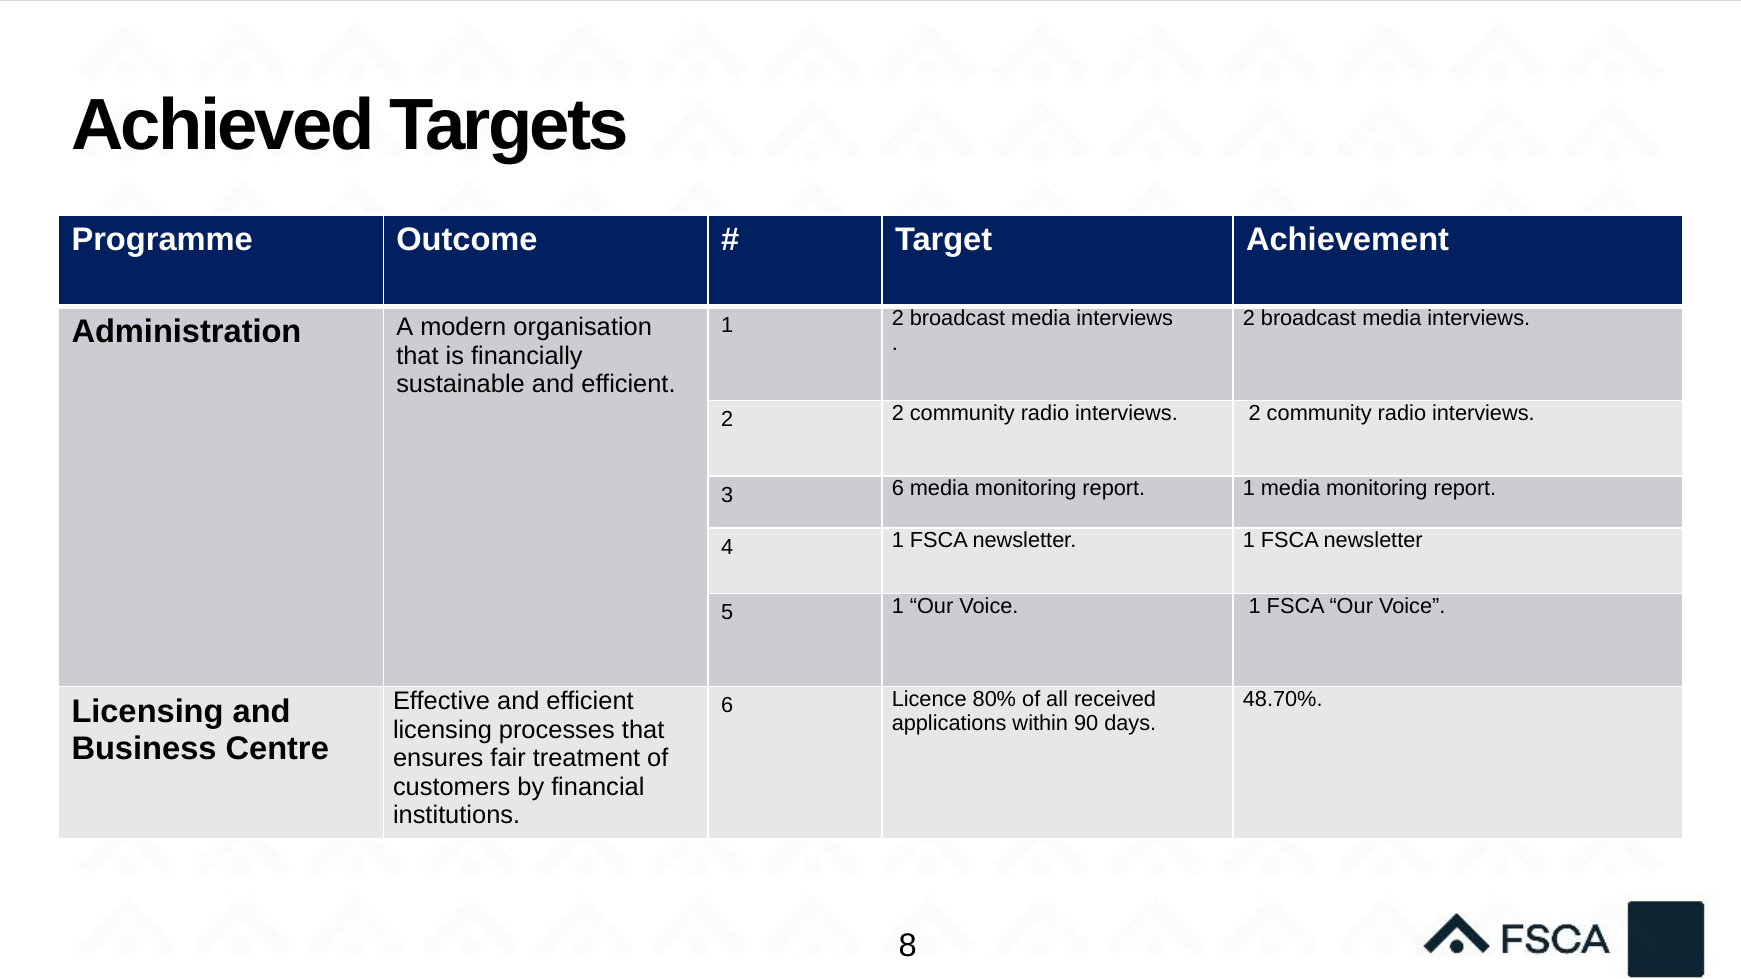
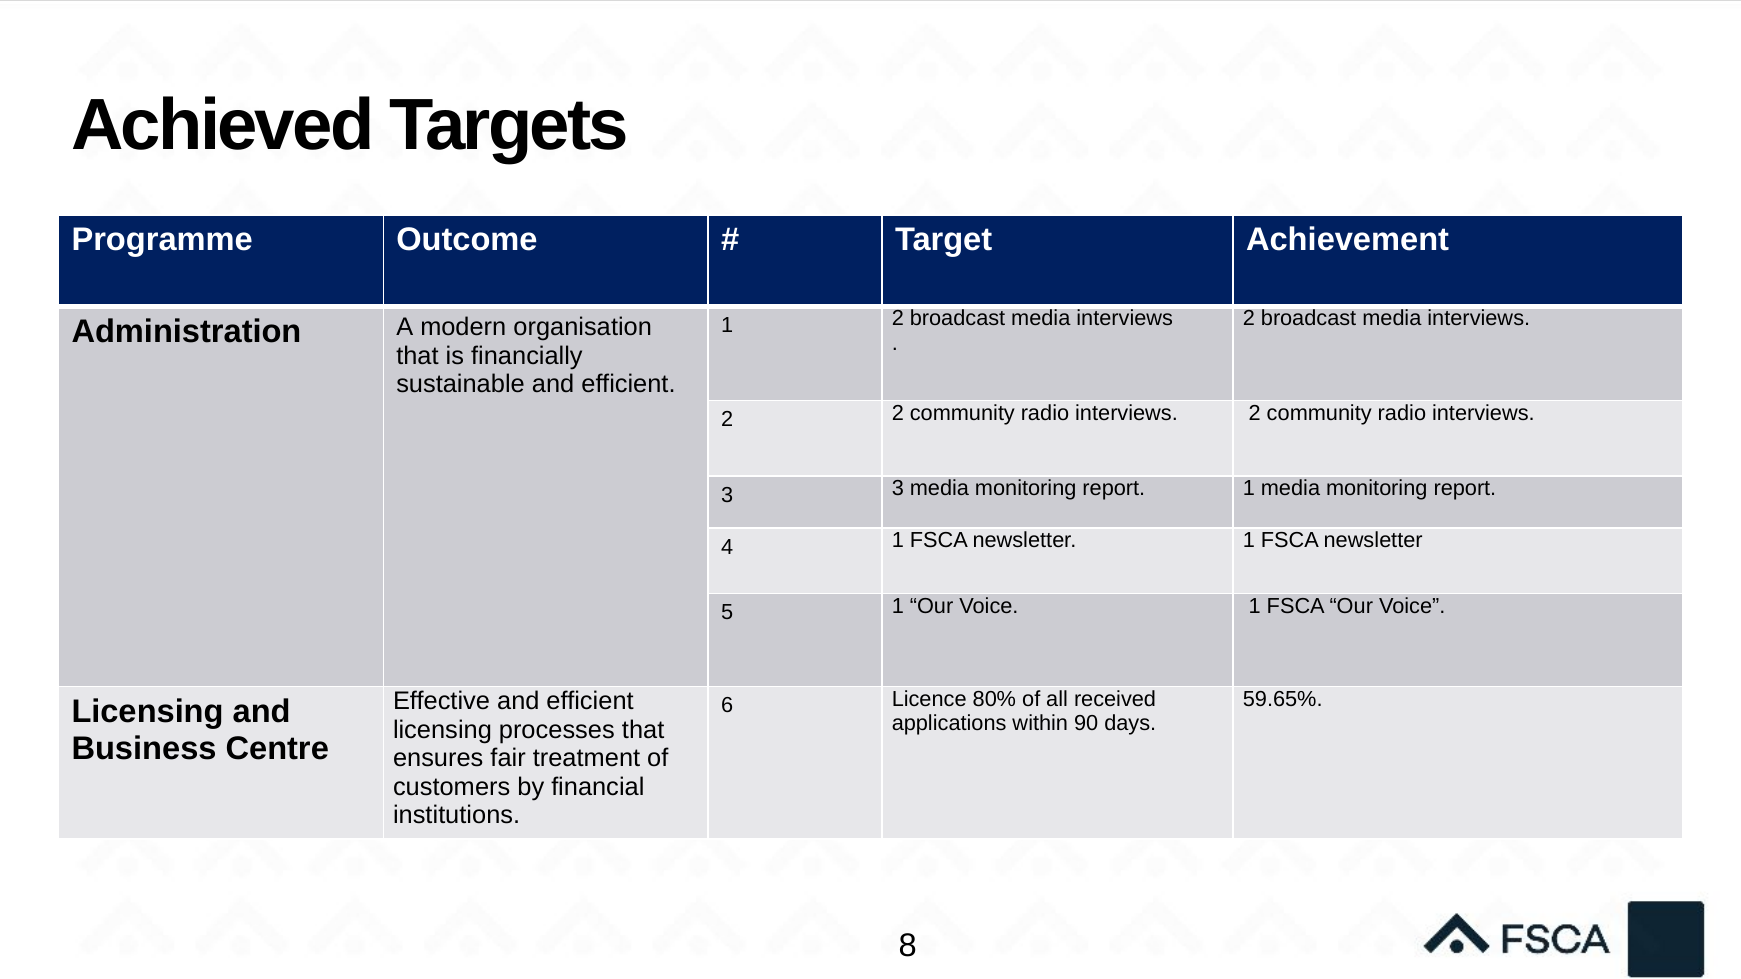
3 6: 6 -> 3
48.70%: 48.70% -> 59.65%
